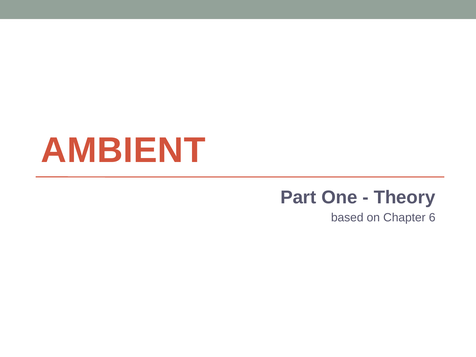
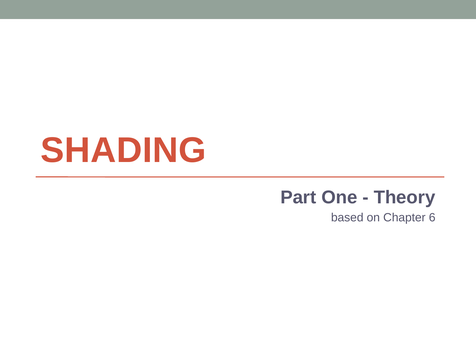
AMBIENT: AMBIENT -> SHADING
